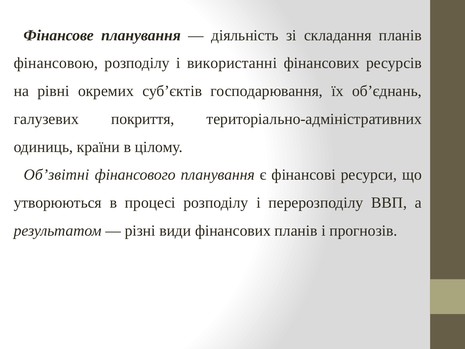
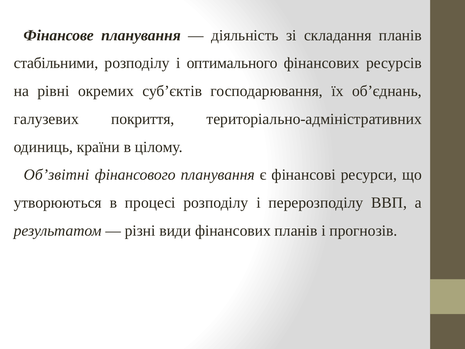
фінансовою: фінансовою -> стабільними
використанні: використанні -> оптимального
